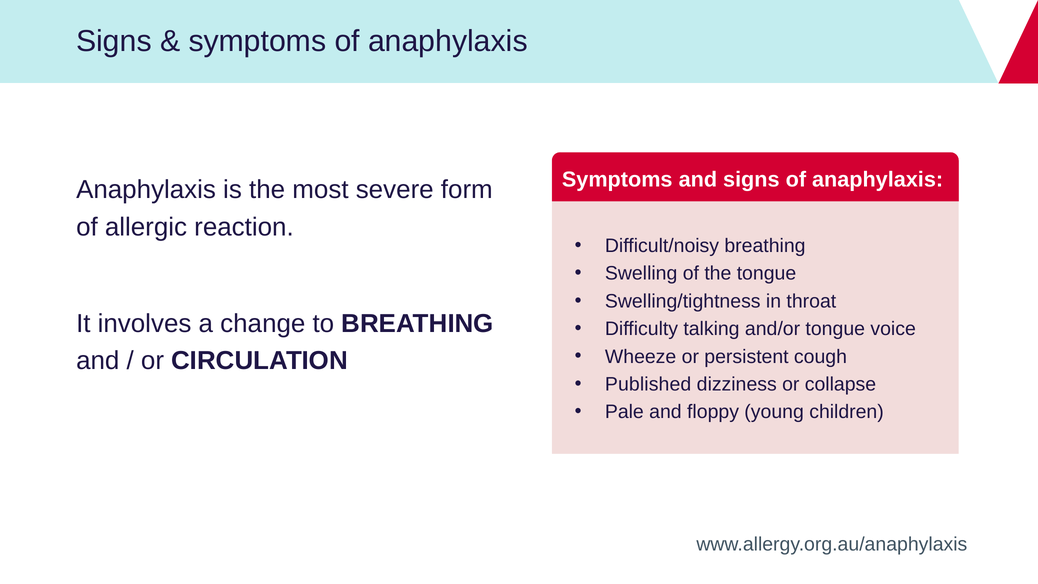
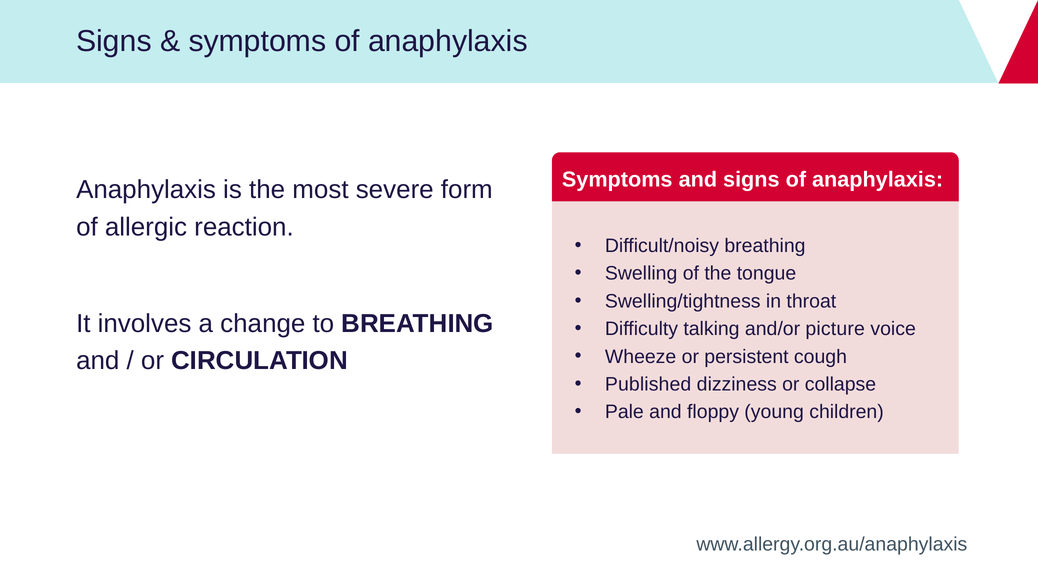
and/or tongue: tongue -> picture
